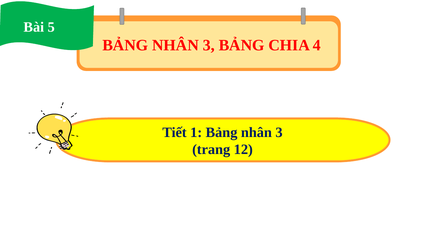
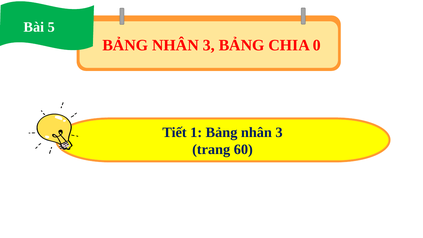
4: 4 -> 0
12: 12 -> 60
